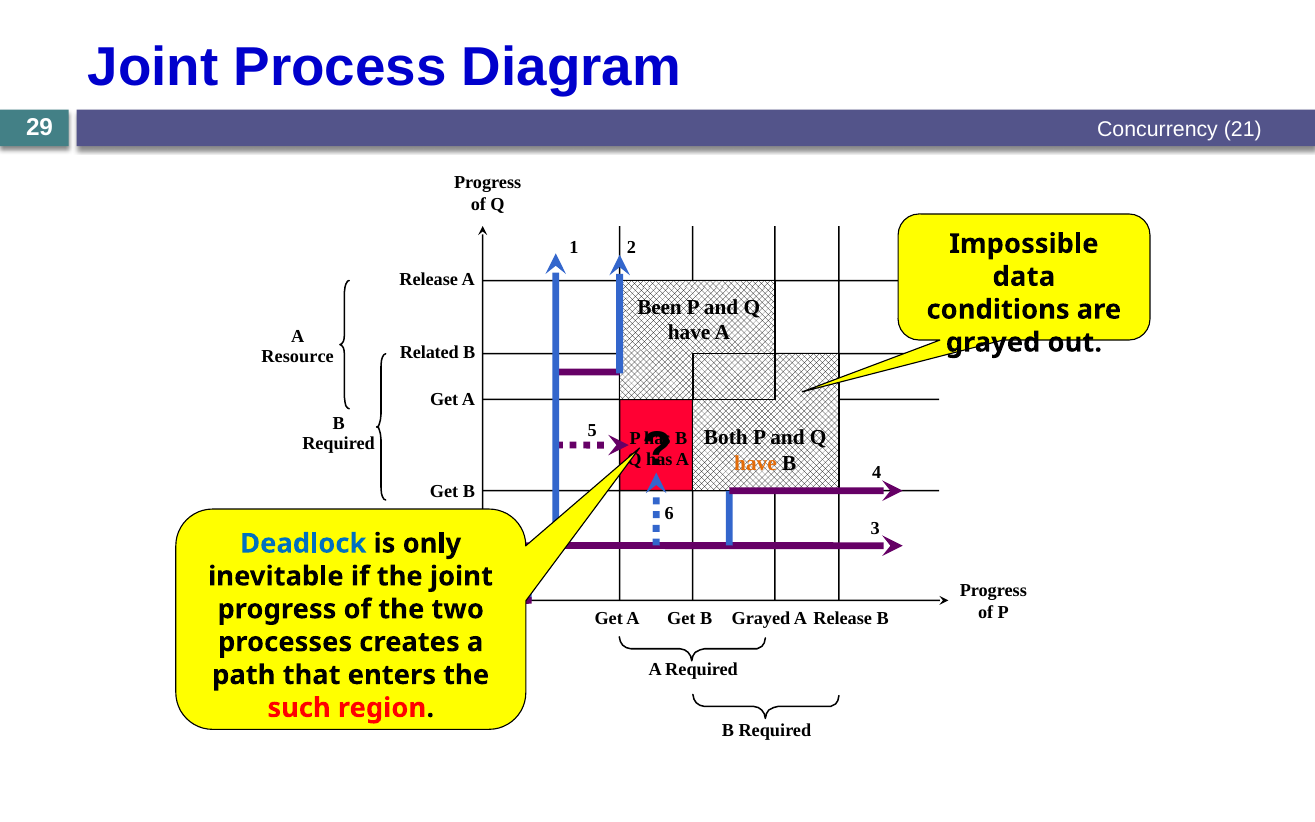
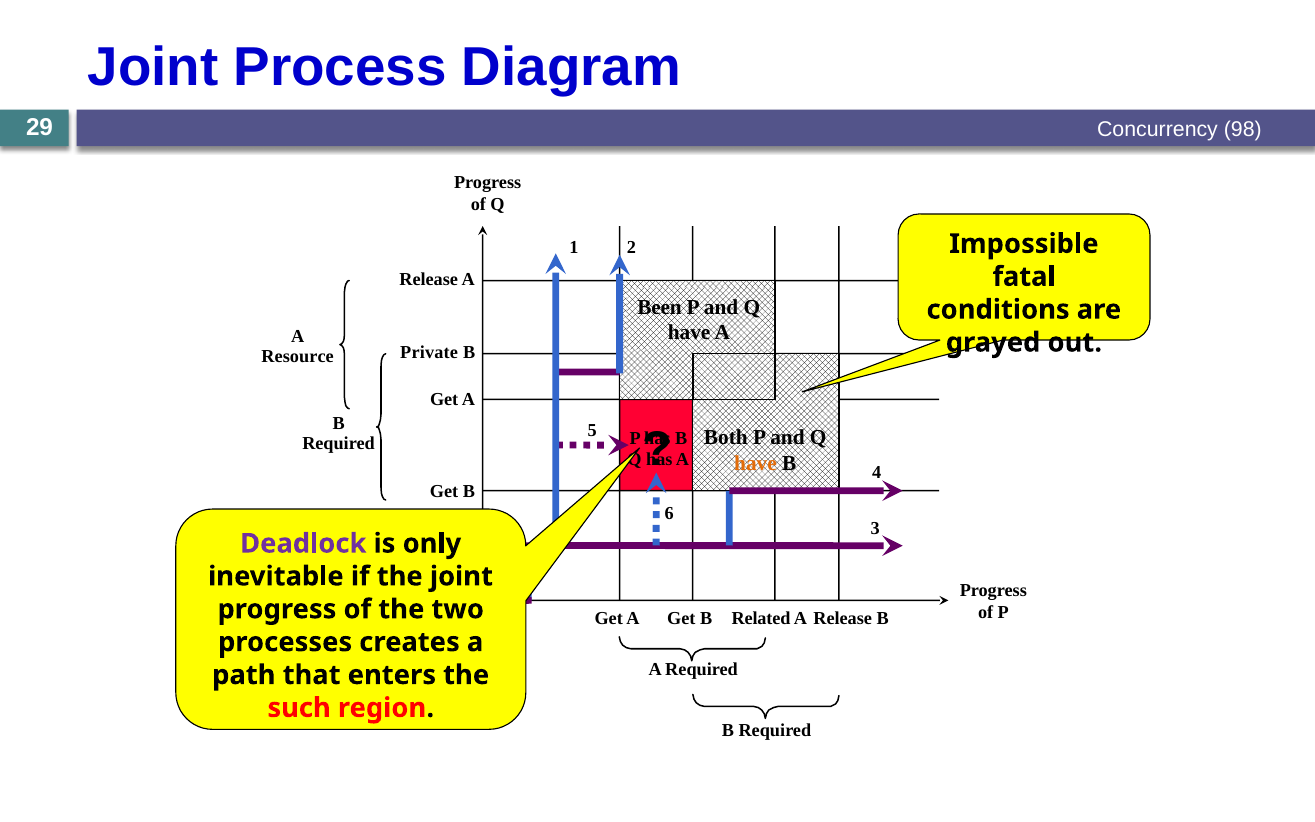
21: 21 -> 98
data: data -> fatal
Related: Related -> Private
Deadlock colour: blue -> purple
B Grayed: Grayed -> Related
